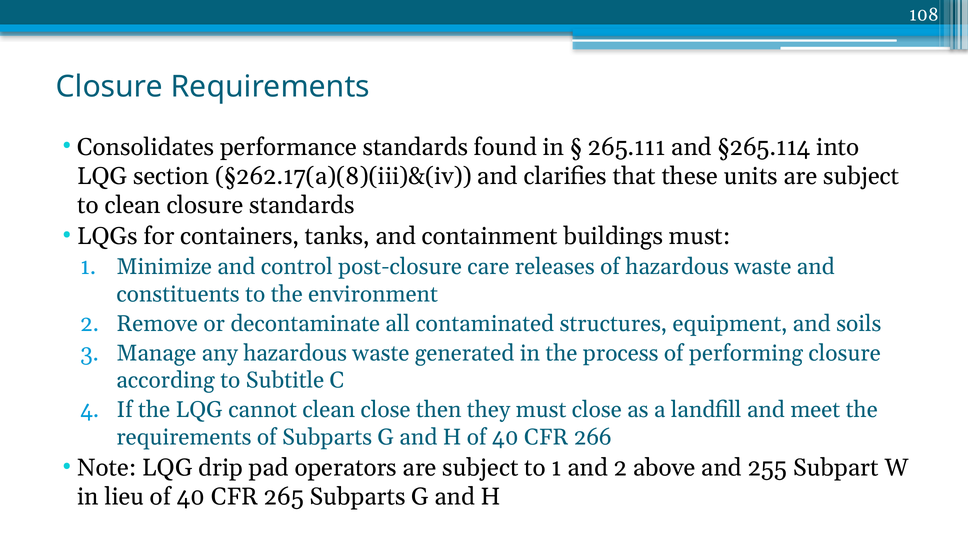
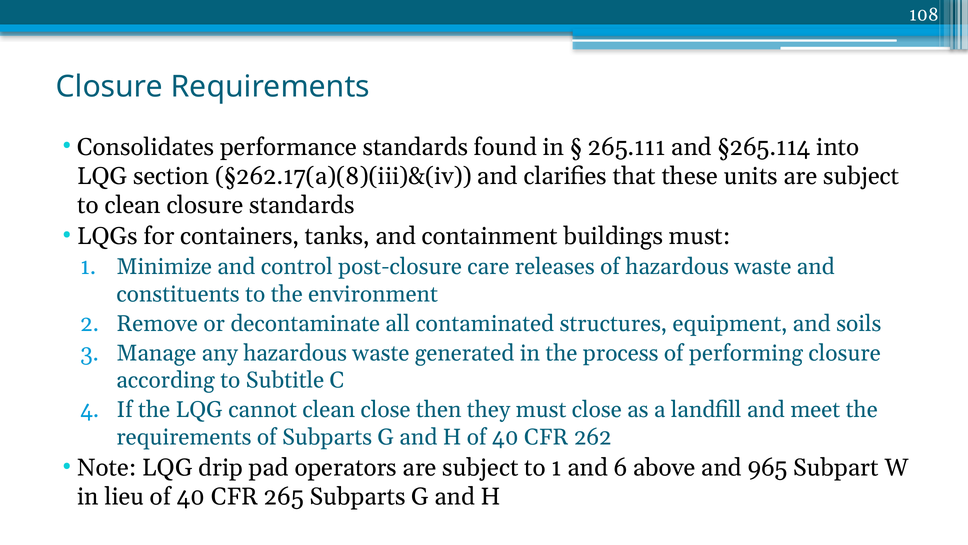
266: 266 -> 262
and 2: 2 -> 6
255: 255 -> 965
